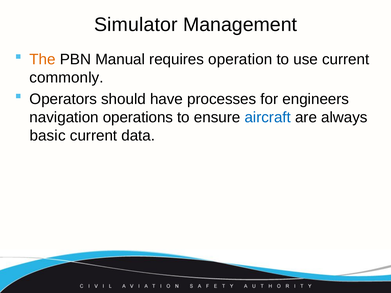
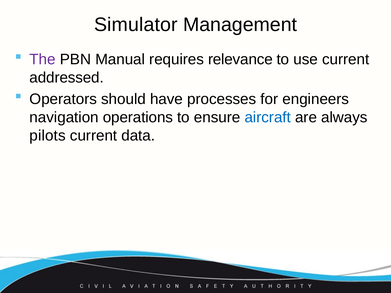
The colour: orange -> purple
operation: operation -> relevance
commonly: commonly -> addressed
basic: basic -> pilots
